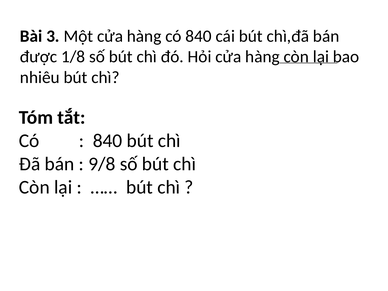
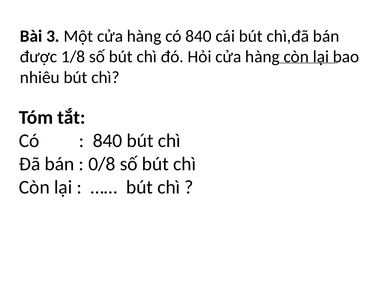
9/8: 9/8 -> 0/8
